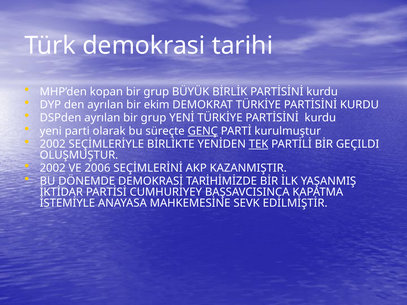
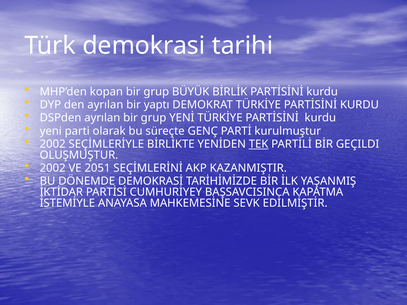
ekim: ekim -> yaptı
GENÇ underline: present -> none
2006: 2006 -> 2051
